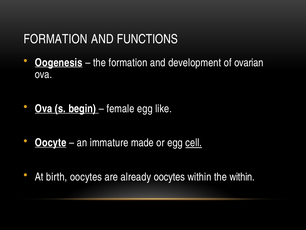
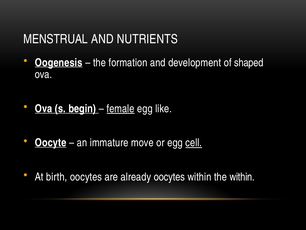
FORMATION at (56, 39): FORMATION -> MENSTRUAL
FUNCTIONS: FUNCTIONS -> NUTRIENTS
ovarian: ovarian -> shaped
female underline: none -> present
made: made -> move
